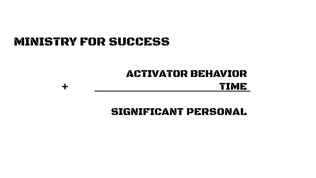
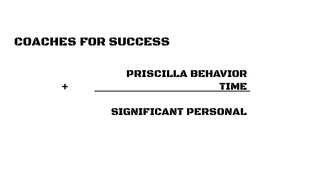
MINISTRY: MINISTRY -> COACHES
ACTIVATOR: ACTIVATOR -> PRISCILLA
